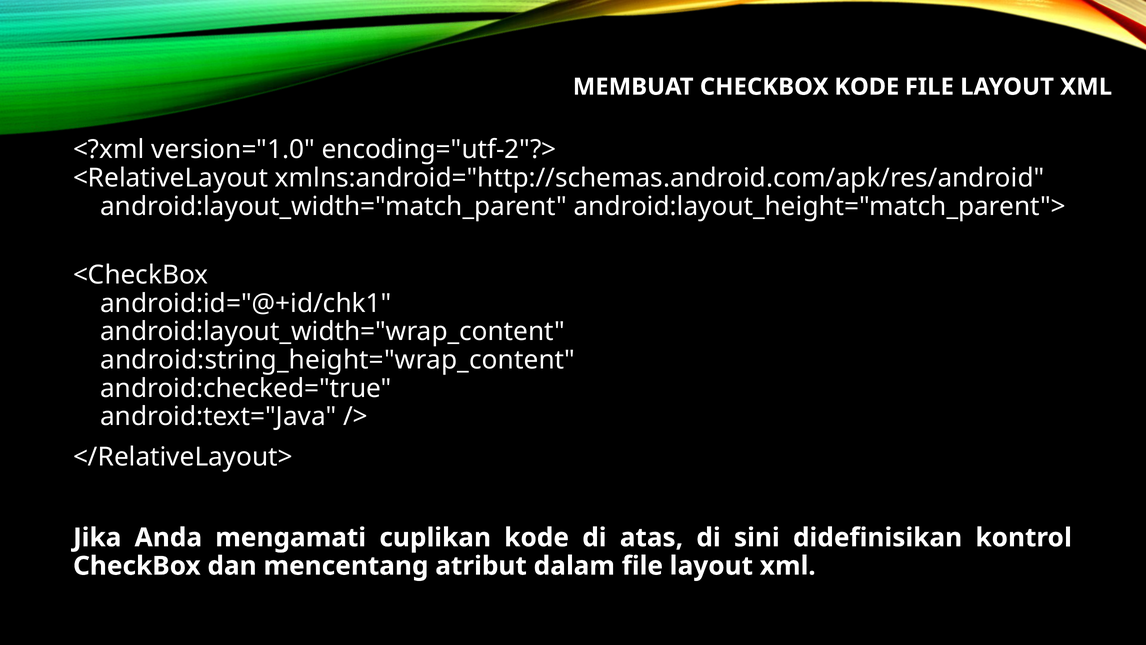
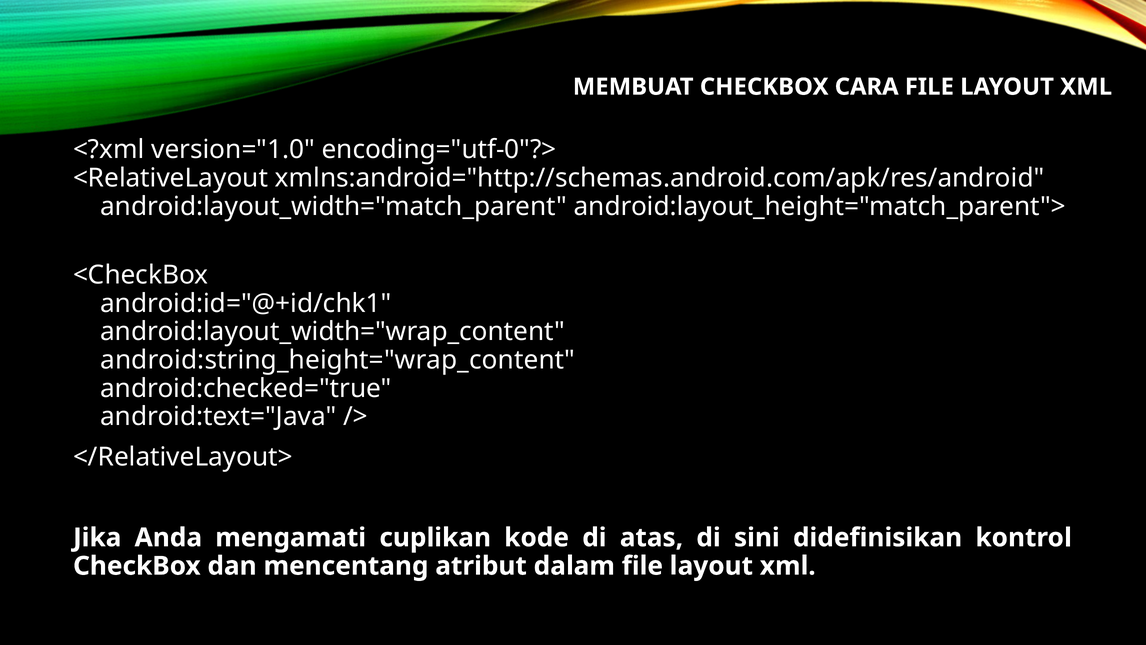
CHECKBOX KODE: KODE -> CARA
encoding="utf-2"?>: encoding="utf-2"?> -> encoding="utf-0"?>
